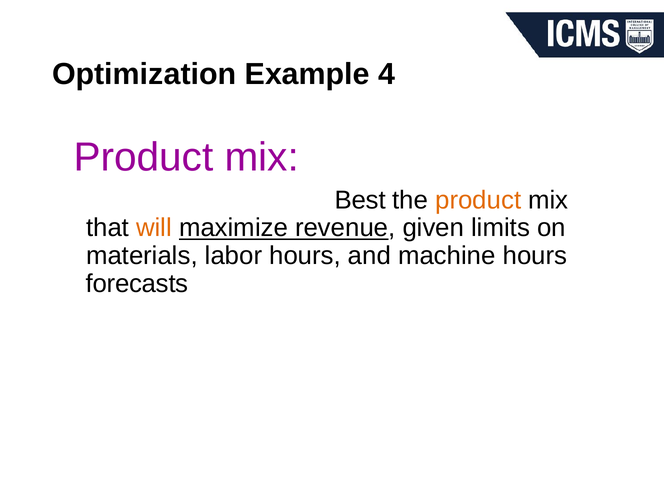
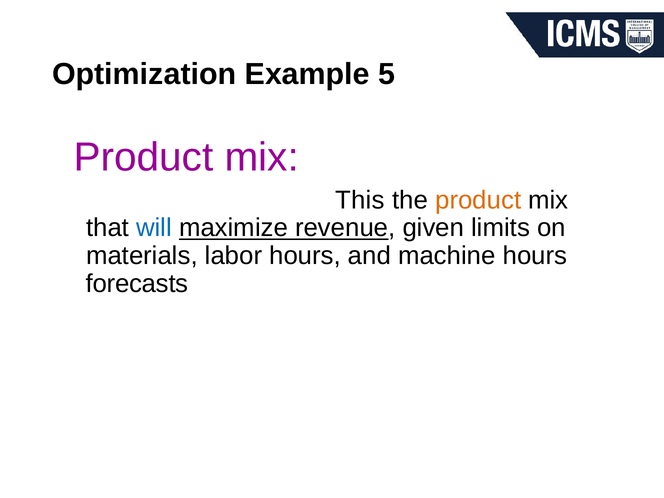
4: 4 -> 5
Best: Best -> This
will colour: orange -> blue
